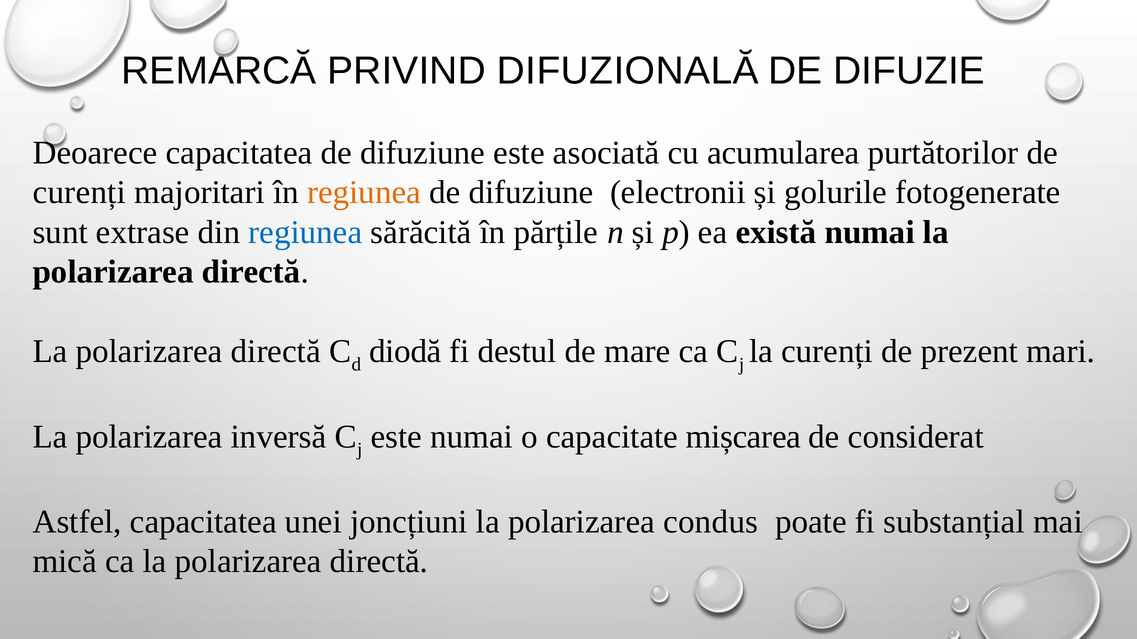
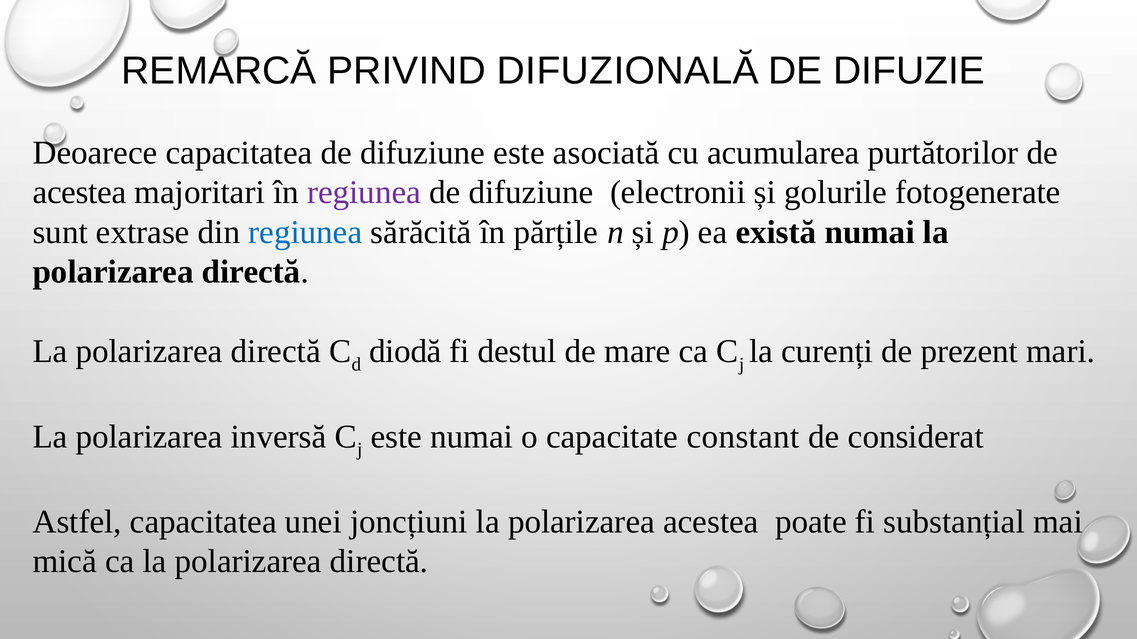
curenți at (79, 193): curenți -> acestea
regiunea at (364, 193) colour: orange -> purple
mișcarea: mișcarea -> constant
polarizarea condus: condus -> acestea
